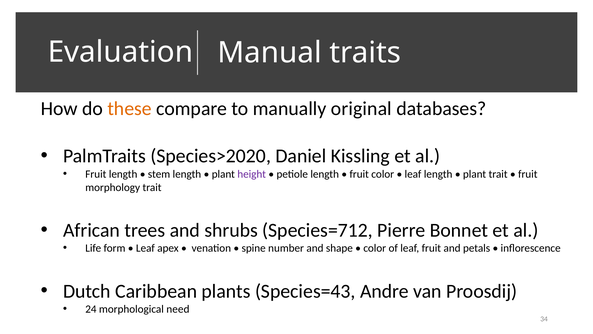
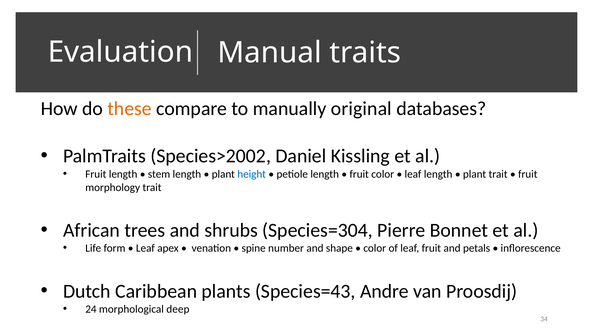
Species>2020: Species>2020 -> Species>2002
height colour: purple -> blue
Species=712: Species=712 -> Species=304
need: need -> deep
